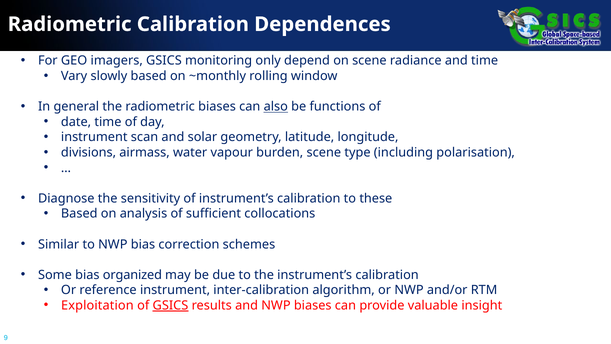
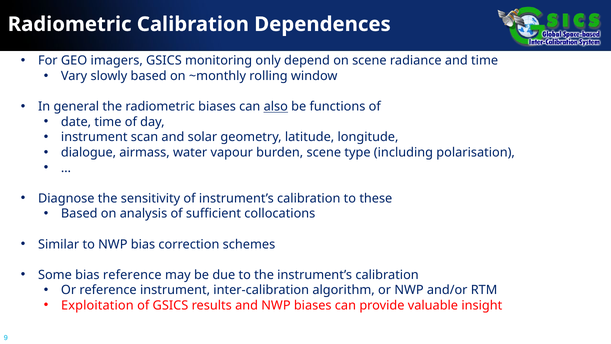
divisions: divisions -> dialogue
bias organized: organized -> reference
GSICS at (170, 305) underline: present -> none
